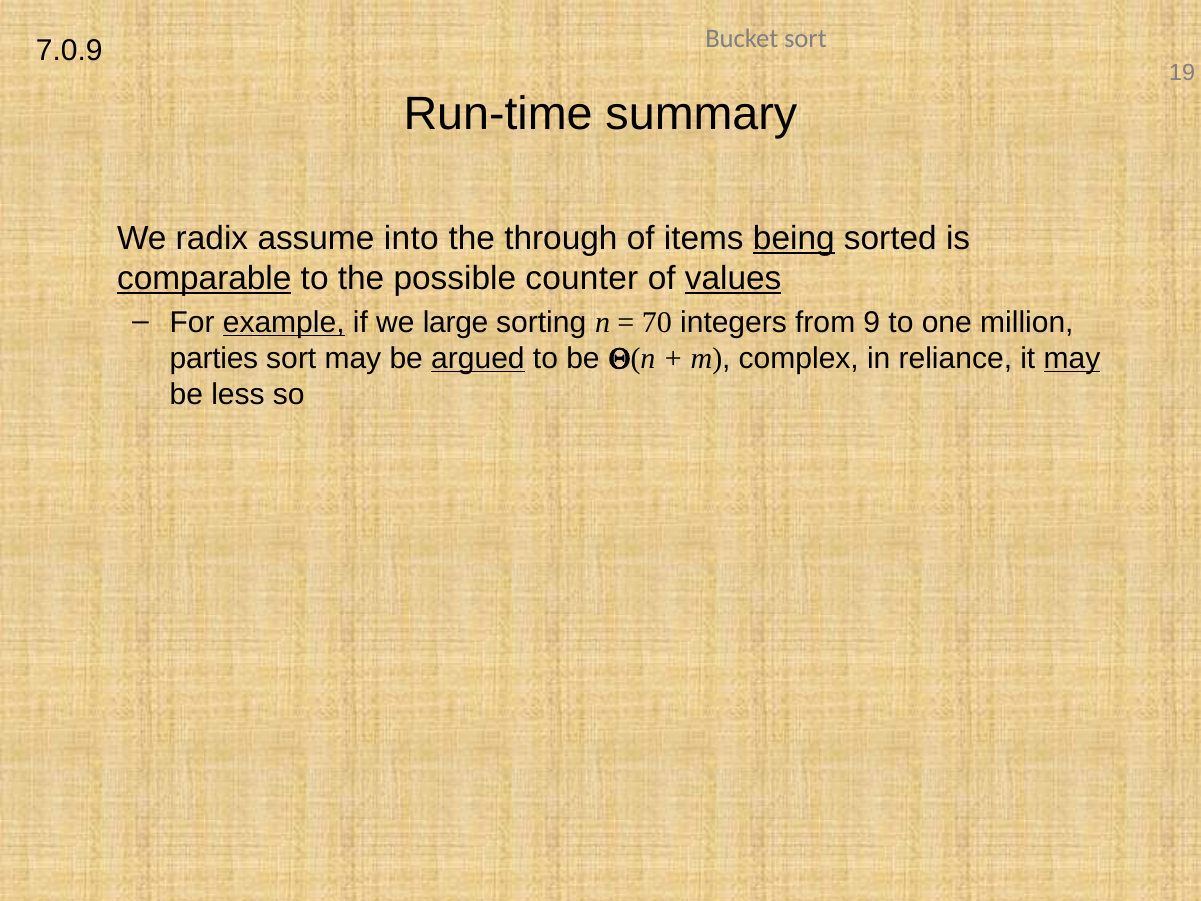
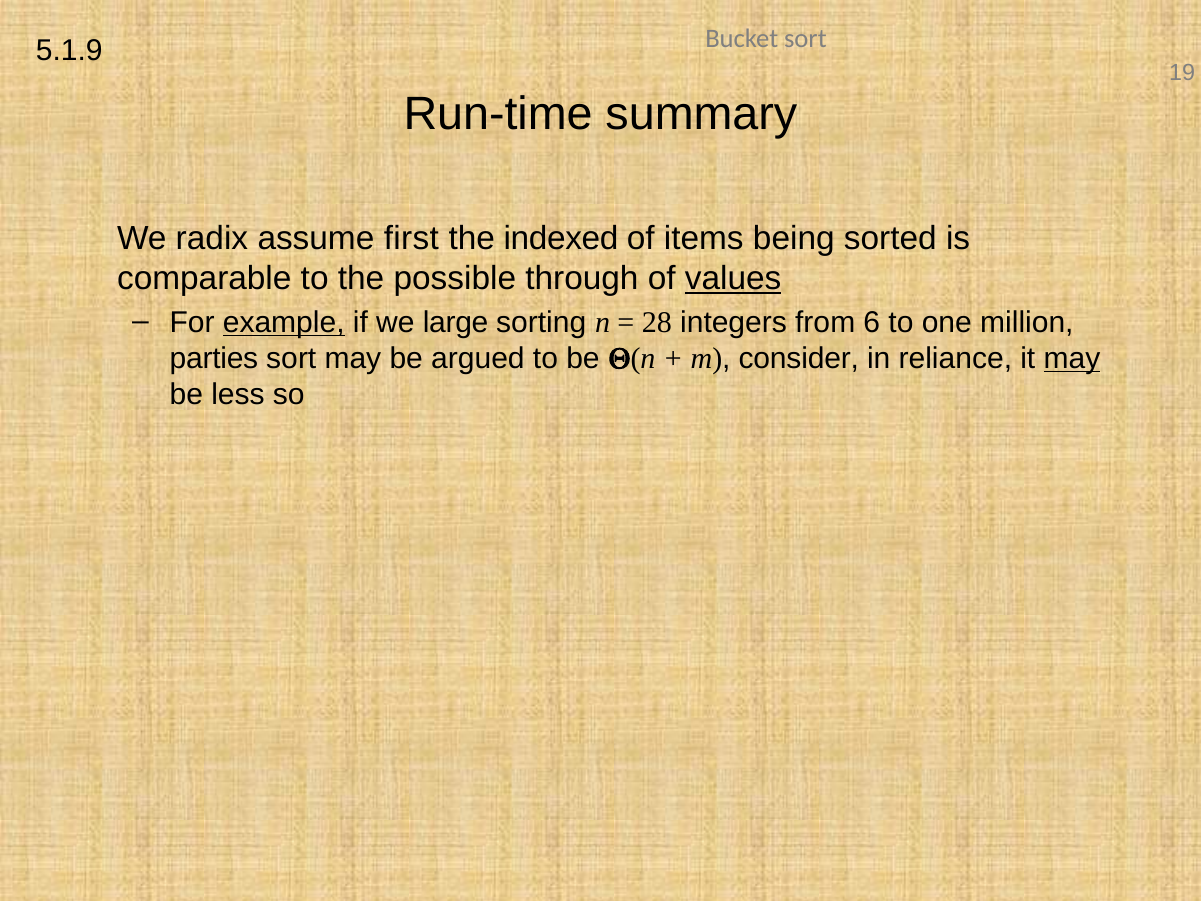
7.0.9: 7.0.9 -> 5.1.9
into: into -> first
through: through -> indexed
being underline: present -> none
comparable underline: present -> none
counter: counter -> through
70: 70 -> 28
9: 9 -> 6
argued underline: present -> none
complex: complex -> consider
